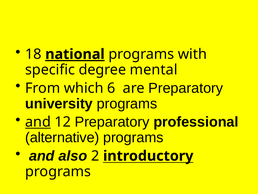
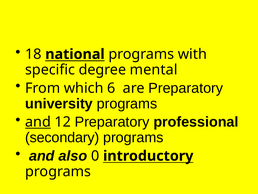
national underline: present -> none
alternative: alternative -> secondary
2: 2 -> 0
